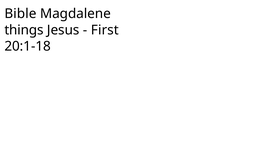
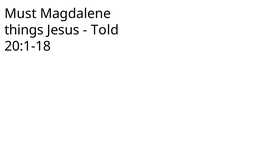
Bible: Bible -> Must
First: First -> Told
